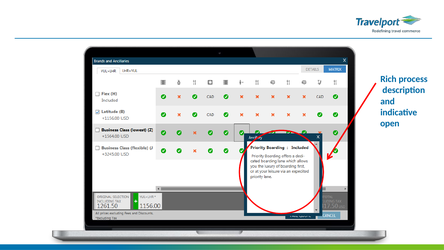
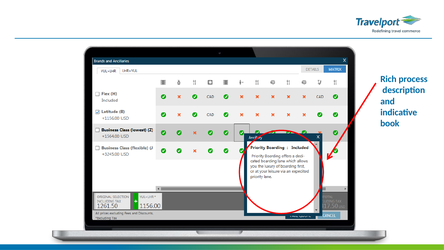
open: open -> book
